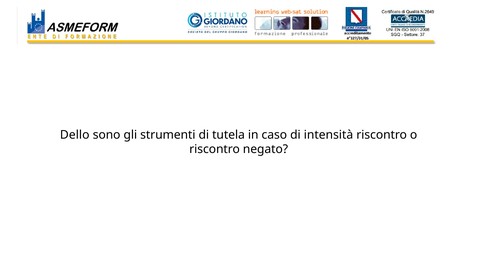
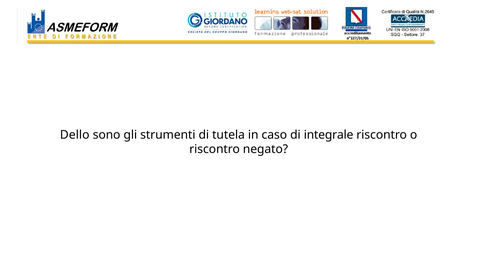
intensità: intensità -> integrale
